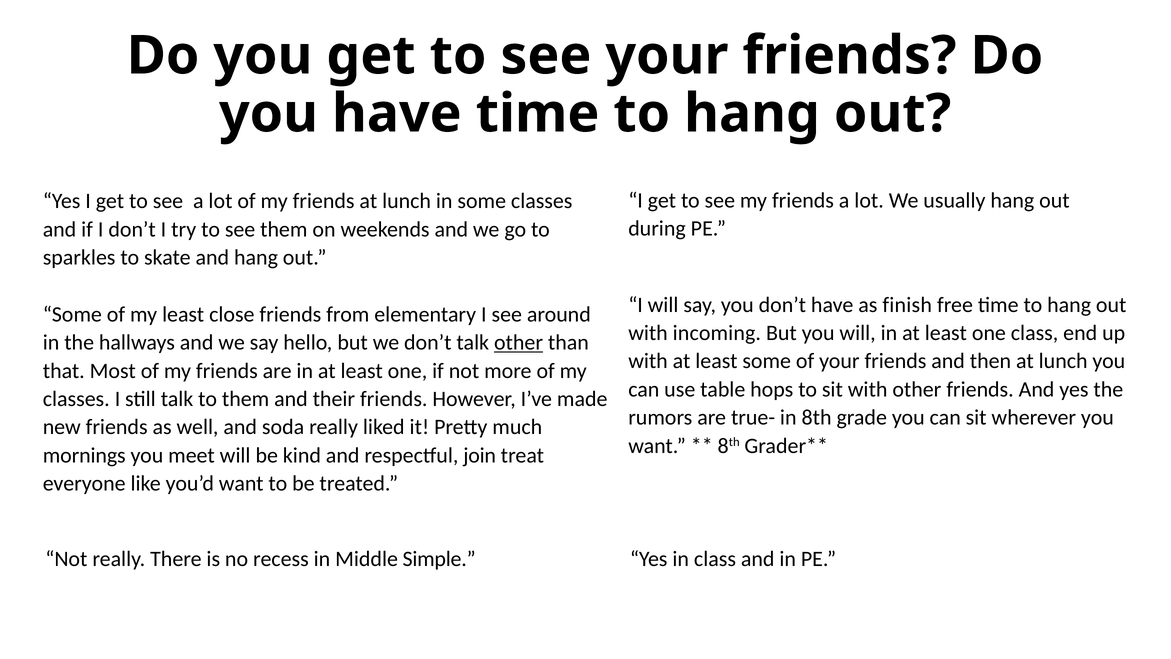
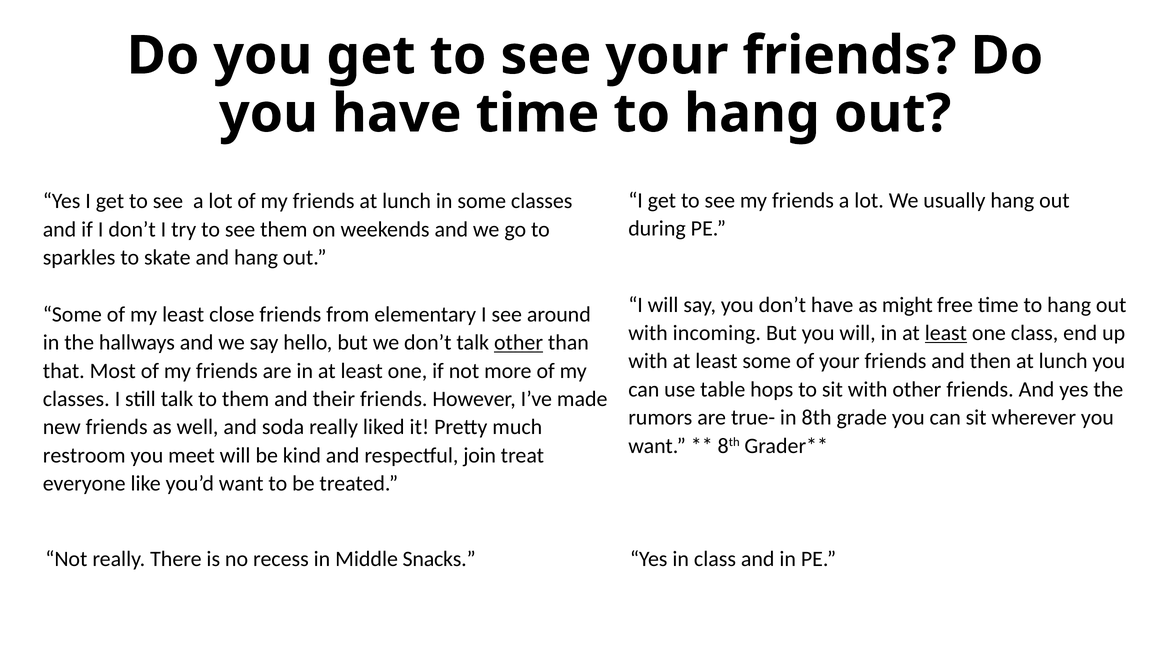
finish: finish -> might
least at (946, 333) underline: none -> present
mornings: mornings -> restroom
Simple: Simple -> Snacks
